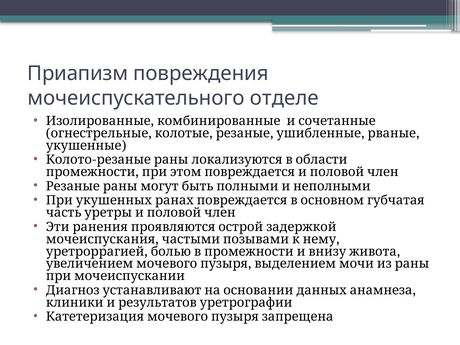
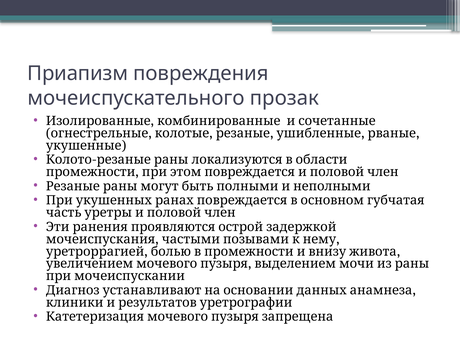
отделе: отделе -> прозак
